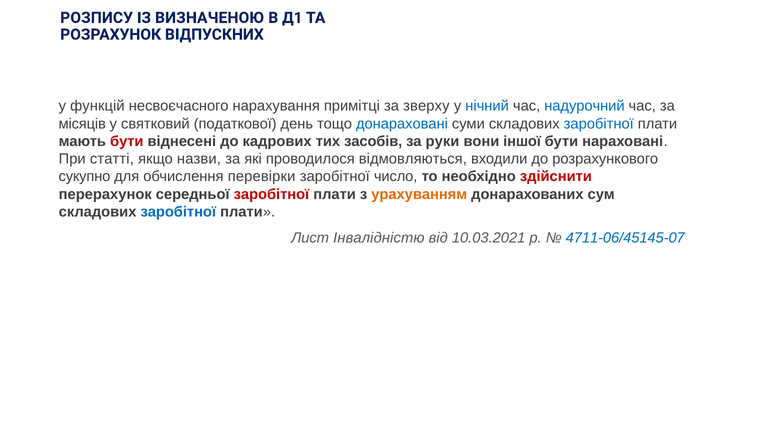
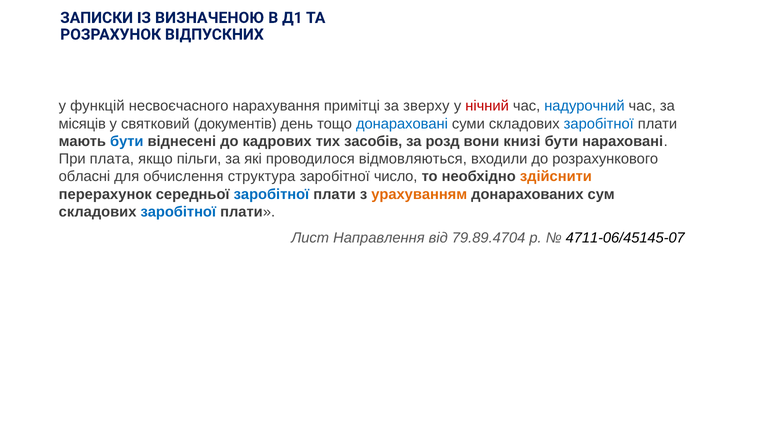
РОЗПИСУ: РОЗПИСУ -> ЗАПИСКИ
нічний colour: blue -> red
податкової: податкової -> документів
бути at (127, 141) colour: red -> blue
руки: руки -> розд
іншої: іншої -> книзі
статті: статті -> плата
назви: назви -> пільги
сукупно: сукупно -> обласні
перевірки: перевірки -> структура
здійснити colour: red -> orange
заробітної at (271, 194) colour: red -> blue
Інвалідністю: Інвалідністю -> Направлення
10.03.2021: 10.03.2021 -> 79.89.4704
4711-06/45145-07 colour: blue -> black
